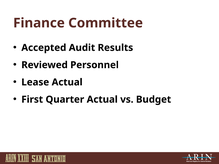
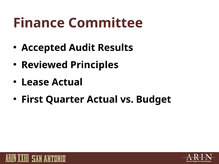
Personnel: Personnel -> Principles
